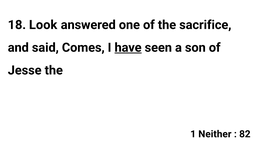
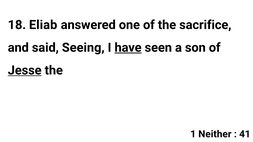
Look: Look -> Eliab
Comes: Comes -> Seeing
Jesse underline: none -> present
82: 82 -> 41
